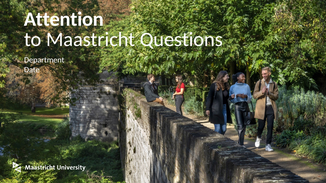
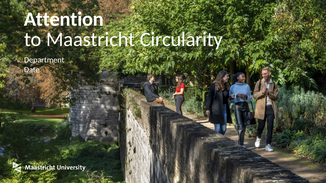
Questions: Questions -> Circularity
